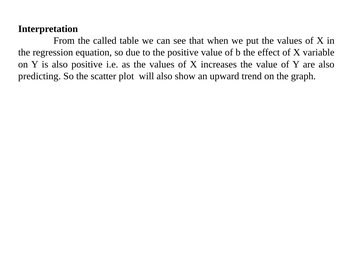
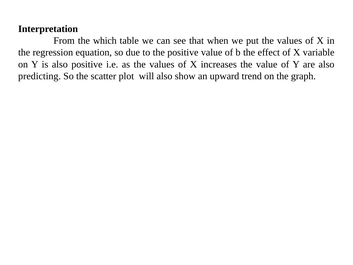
called: called -> which
